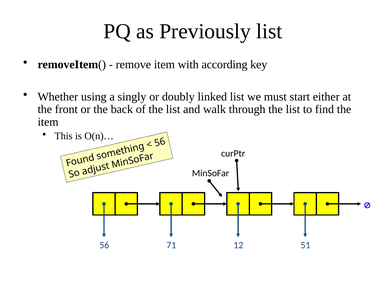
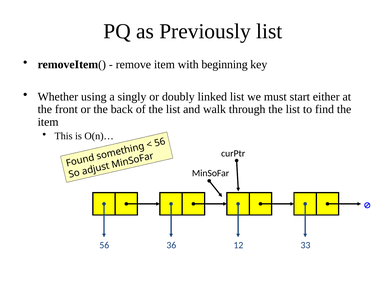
according: according -> beginning
71: 71 -> 36
51: 51 -> 33
